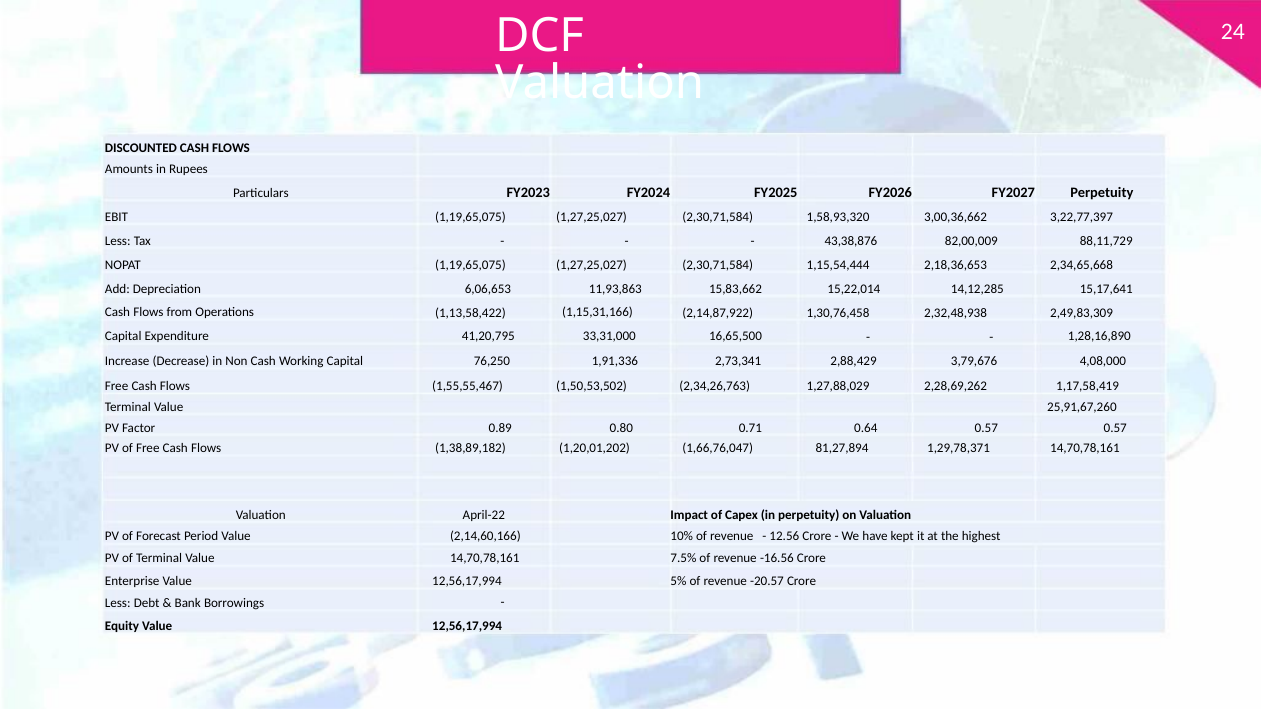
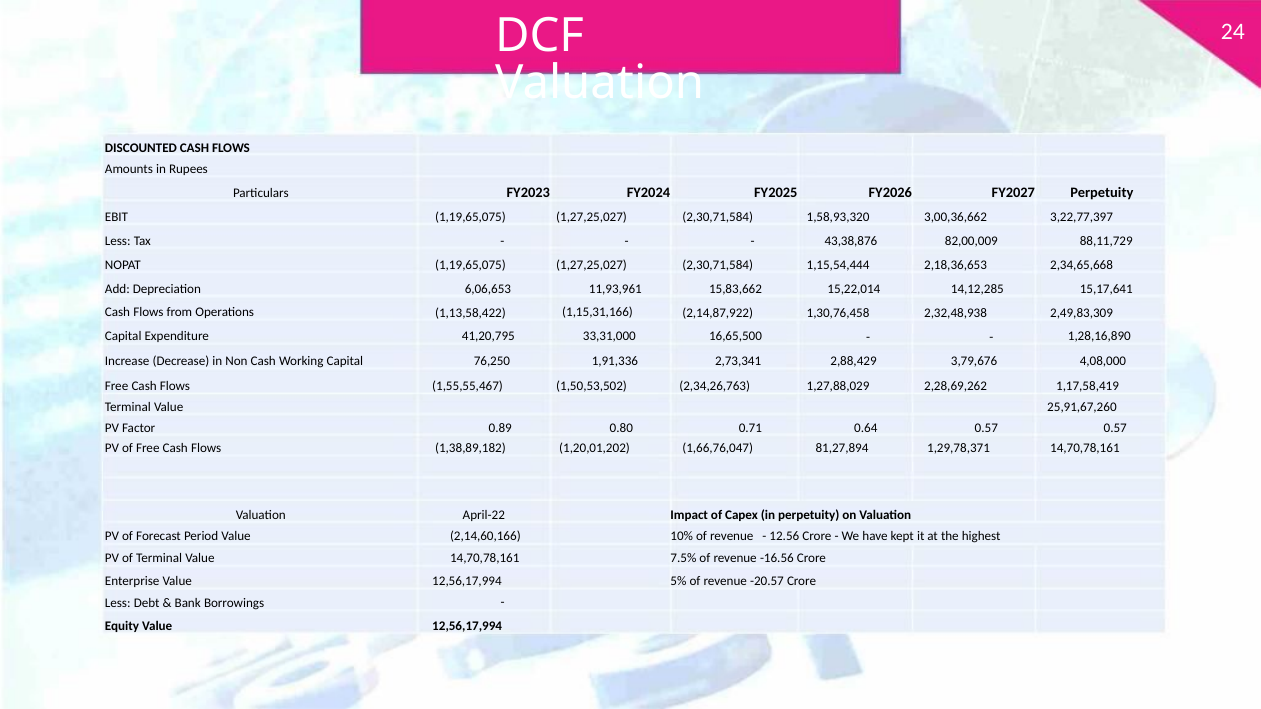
11,93,863: 11,93,863 -> 11,93,961
